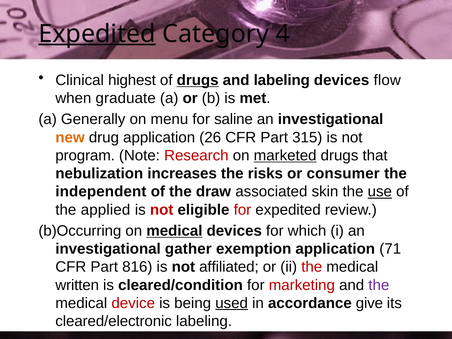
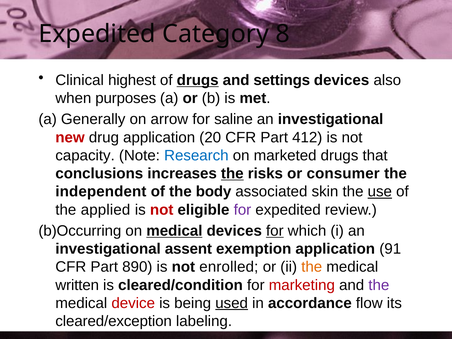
Expedited at (97, 34) underline: present -> none
4: 4 -> 8
and labeling: labeling -> settings
flow: flow -> also
graduate: graduate -> purposes
menu: menu -> arrow
new colour: orange -> red
26: 26 -> 20
315: 315 -> 412
program: program -> capacity
Research colour: red -> blue
marketed underline: present -> none
nebulization: nebulization -> conclusions
the at (232, 174) underline: none -> present
draw: draw -> body
for at (242, 210) colour: red -> purple
for at (275, 231) underline: none -> present
gather: gather -> assent
71: 71 -> 91
816: 816 -> 890
affiliated: affiliated -> enrolled
the at (312, 267) colour: red -> orange
give: give -> flow
cleared/electronic: cleared/electronic -> cleared/exception
